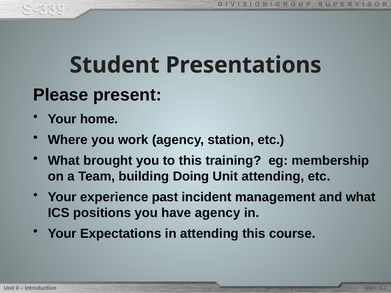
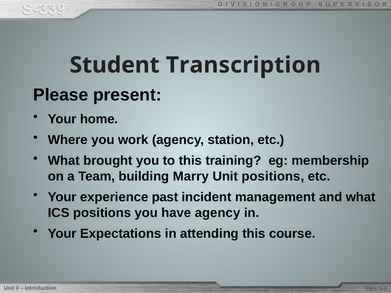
Presentations: Presentations -> Transcription
Doing: Doing -> Marry
Unit attending: attending -> positions
